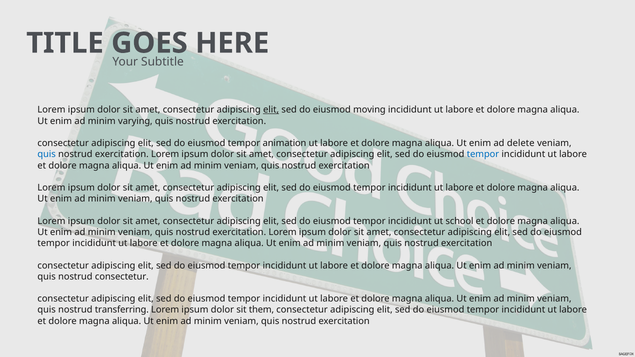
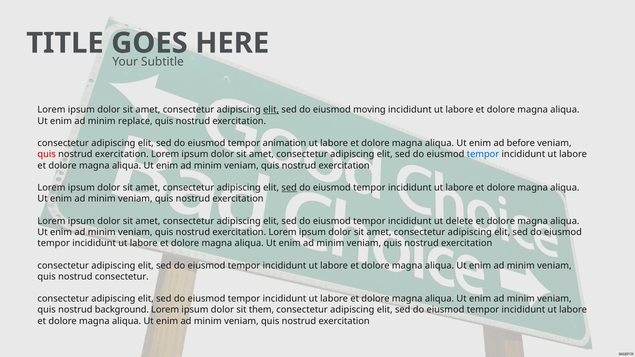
varying: varying -> replace
delete: delete -> before
quis at (47, 154) colour: blue -> red
sed at (289, 188) underline: none -> present
school: school -> delete
transferring: transferring -> background
